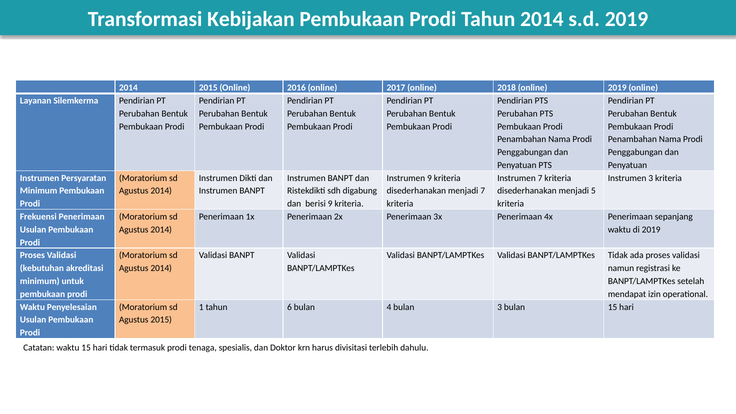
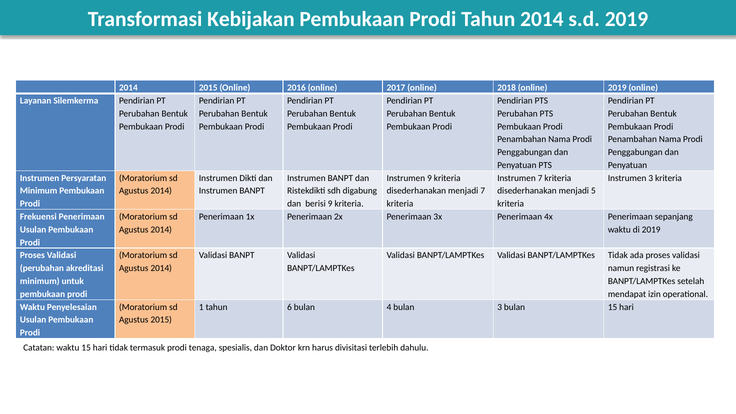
kebutuhan at (42, 268): kebutuhan -> perubahan
